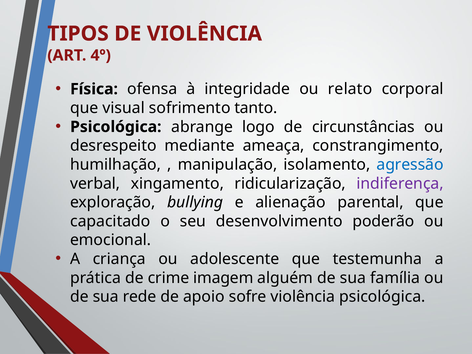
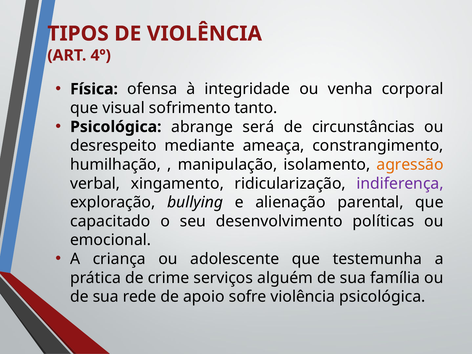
relato: relato -> venha
logo: logo -> será
agressão colour: blue -> orange
poderão: poderão -> políticas
imagem: imagem -> serviços
